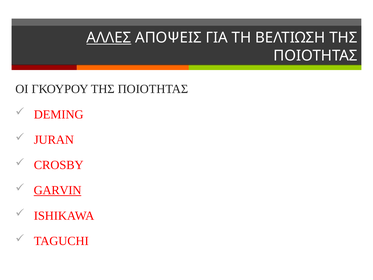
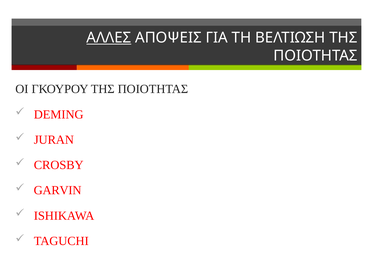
GARVIN underline: present -> none
